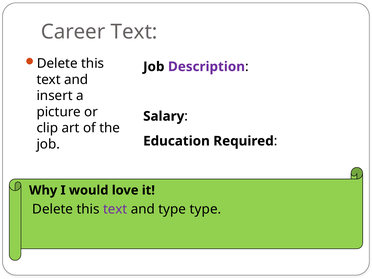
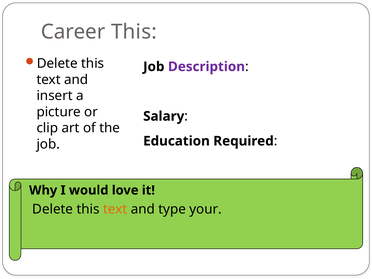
Career Text: Text -> This
text at (115, 209) colour: purple -> orange
type type: type -> your
